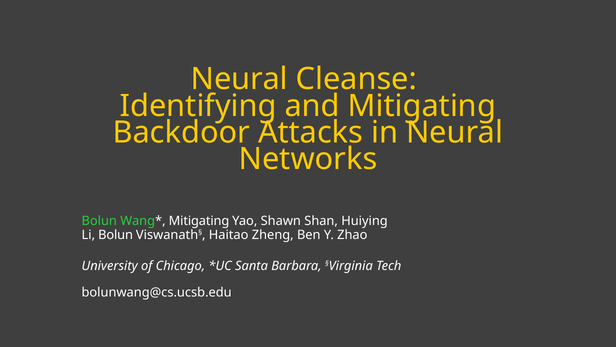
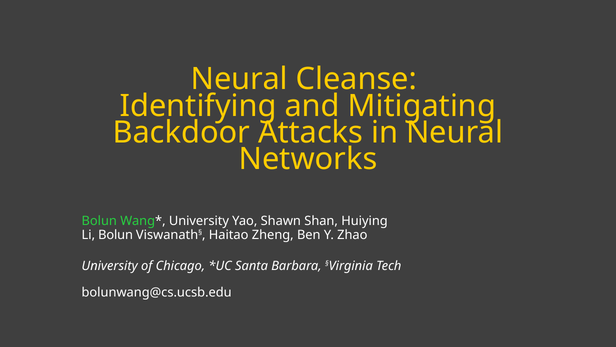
Mitigating at (199, 221): Mitigating -> University
